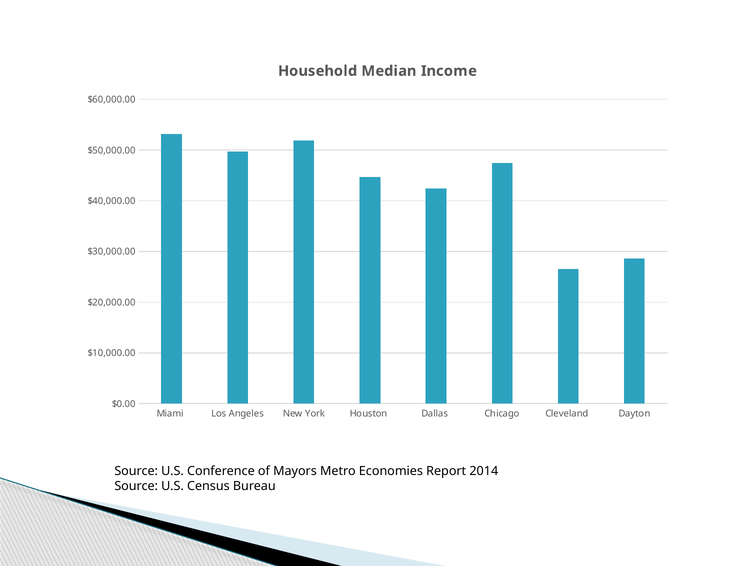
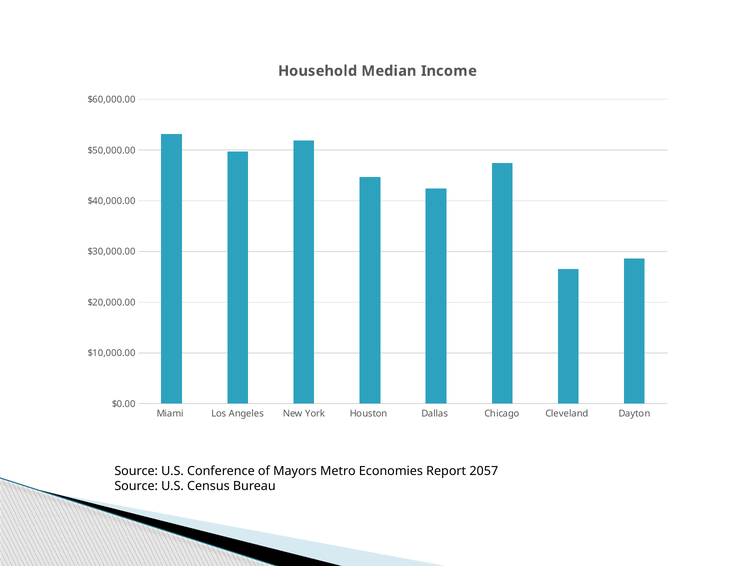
2014: 2014 -> 2057
